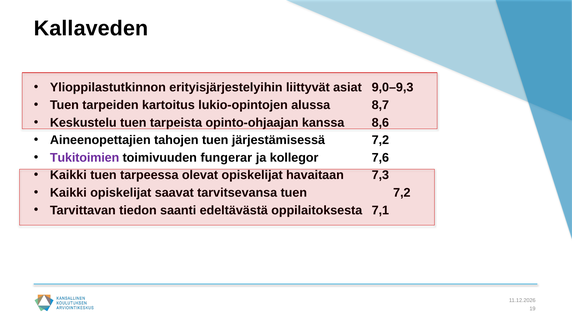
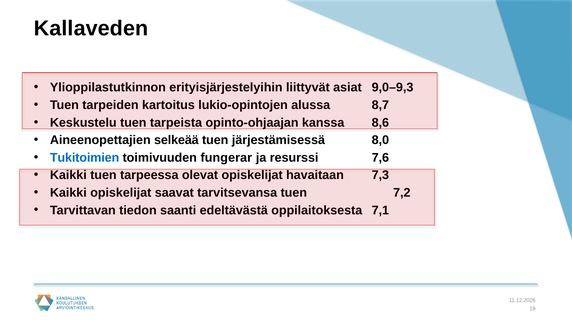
tahojen: tahojen -> selkeää
järjestämisessä 7,2: 7,2 -> 8,0
Tukitoimien colour: purple -> blue
kollegor: kollegor -> resurssi
